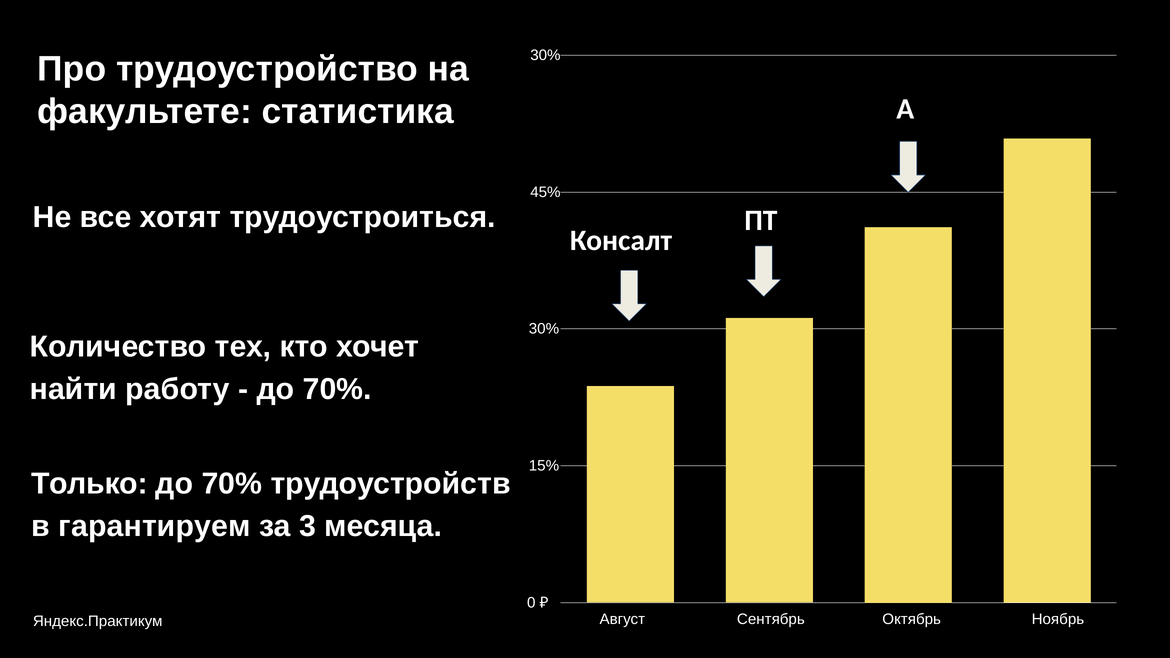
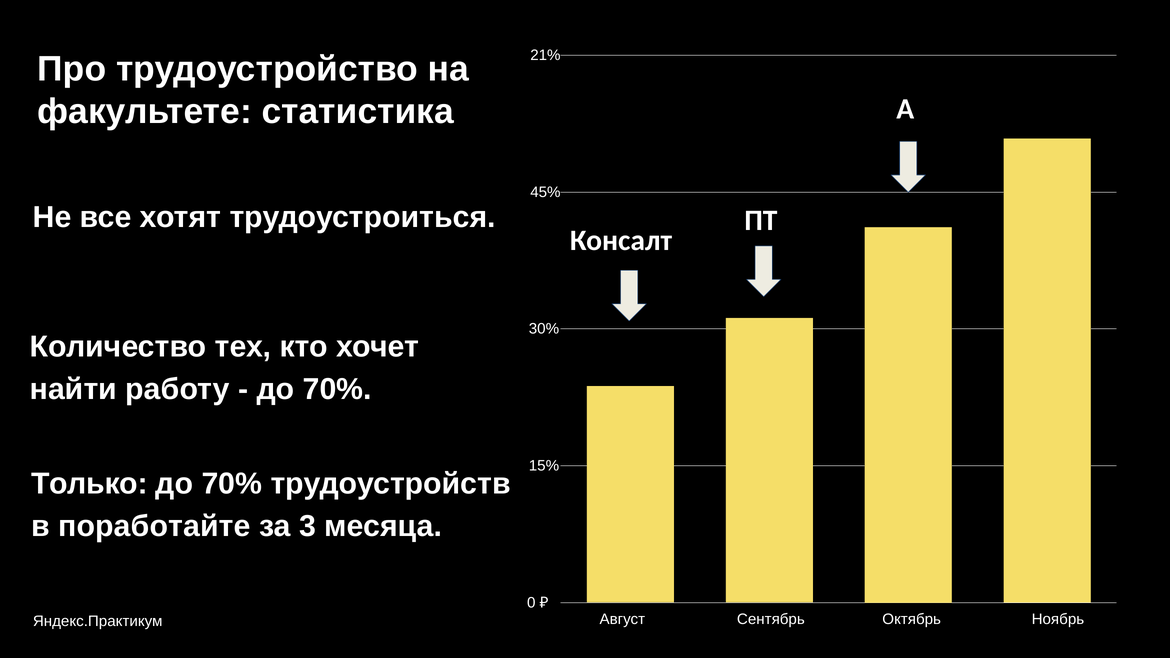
30% at (545, 55): 30% -> 21%
гарантируем: гарантируем -> поработайте
